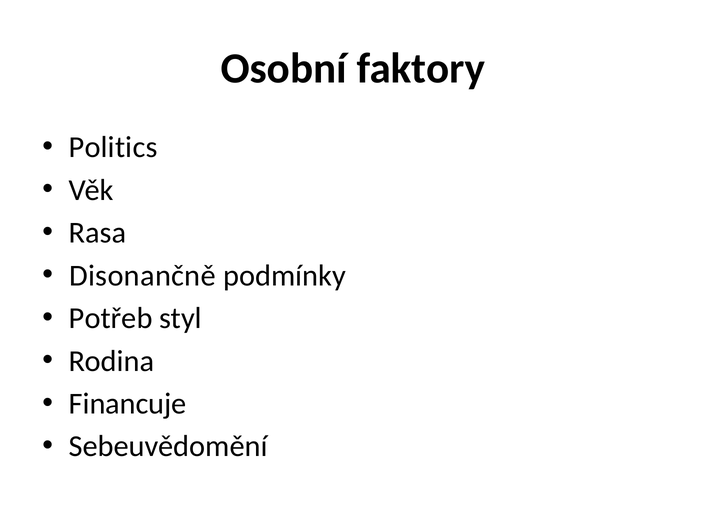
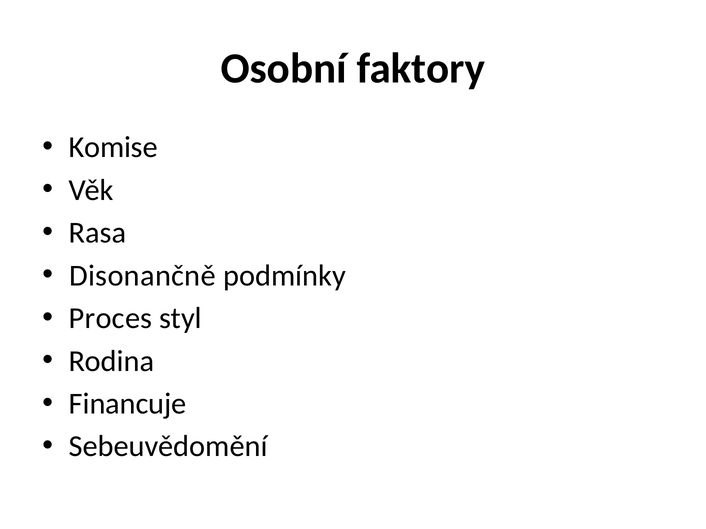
Politics: Politics -> Komise
Potřeb: Potřeb -> Proces
